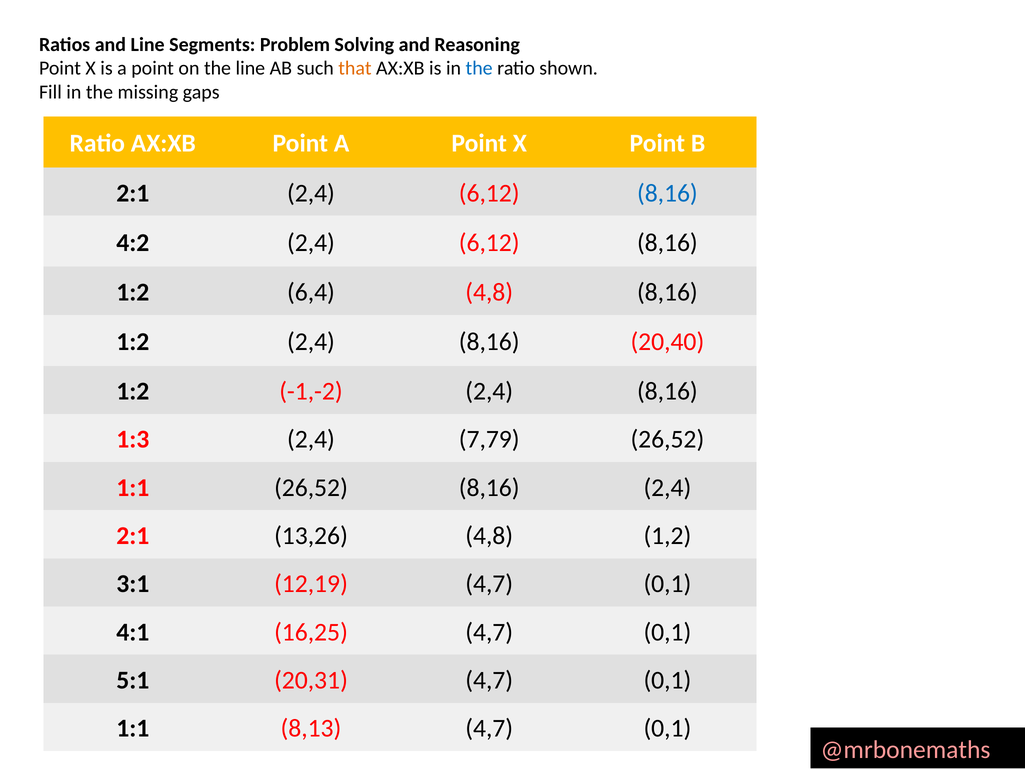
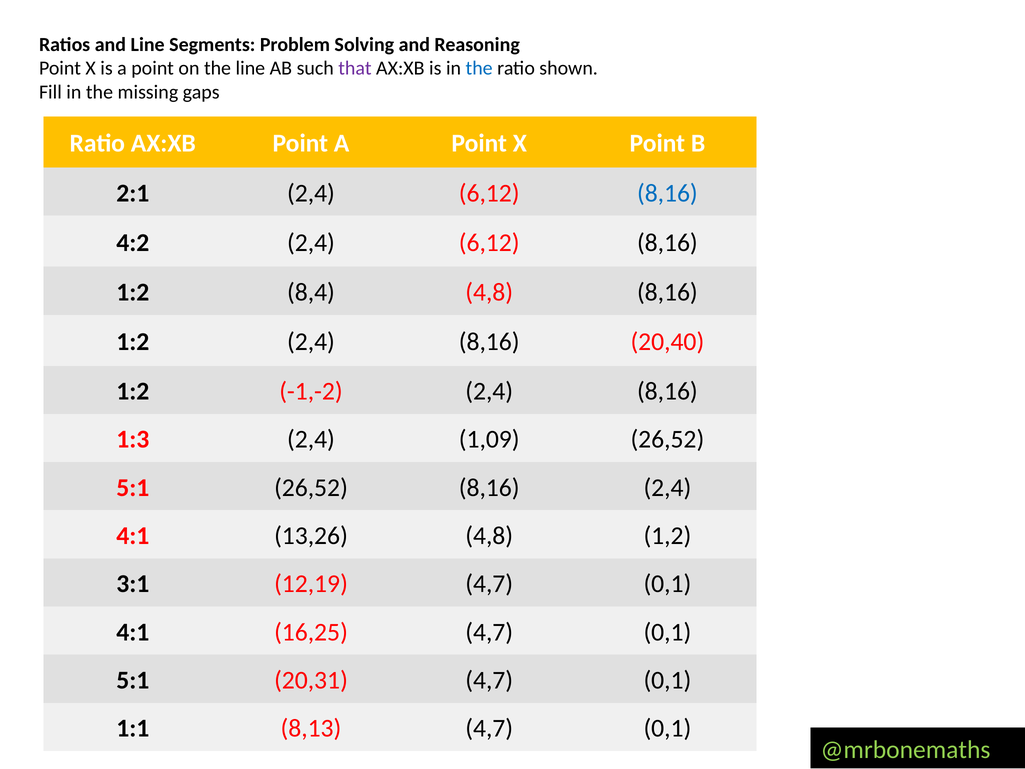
that colour: orange -> purple
6,4: 6,4 -> 8,4
7,79: 7,79 -> 1,09
1:1 at (133, 487): 1:1 -> 5:1
2:1 at (133, 536): 2:1 -> 4:1
@mrbonemaths colour: pink -> light green
